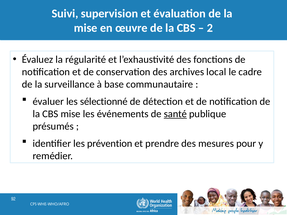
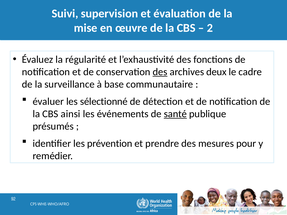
des at (160, 72) underline: none -> present
local: local -> deux
CBS mise: mise -> ainsi
